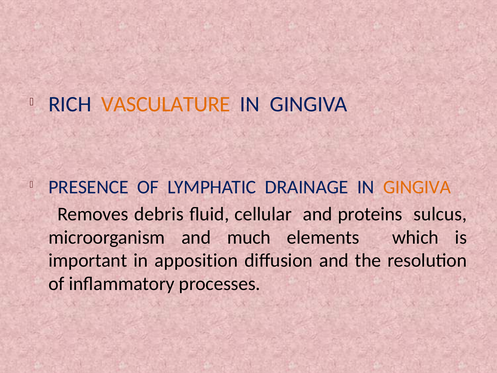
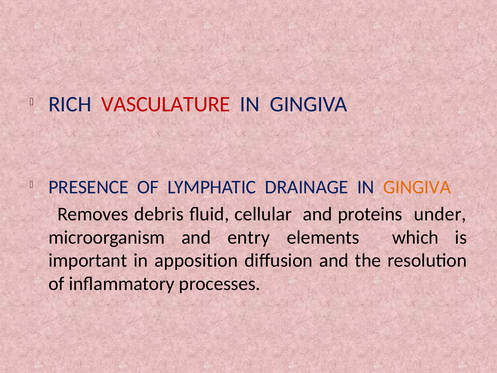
VASCULATURE colour: orange -> red
sulcus: sulcus -> under
much: much -> entry
